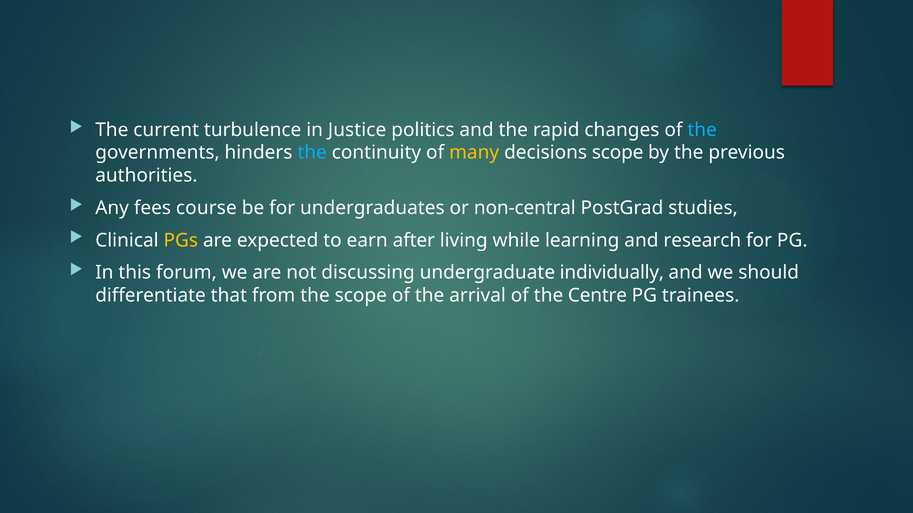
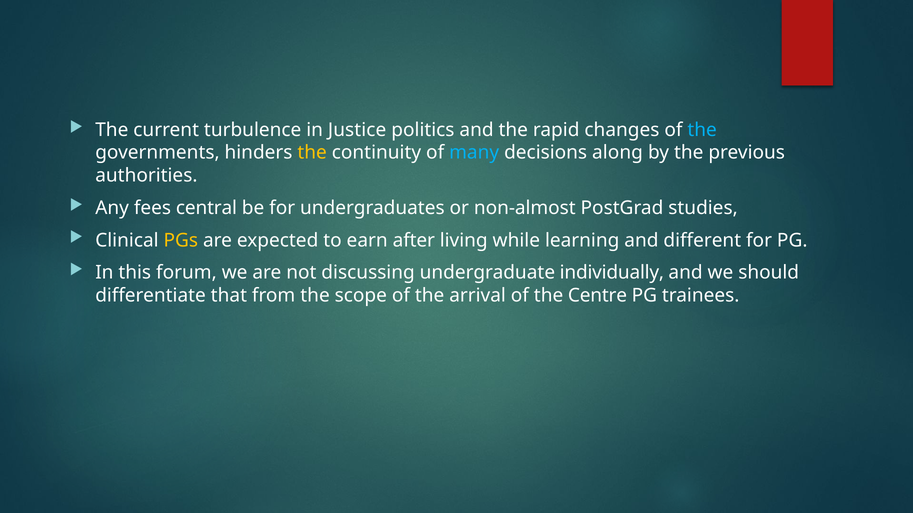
the at (312, 153) colour: light blue -> yellow
many colour: yellow -> light blue
decisions scope: scope -> along
course: course -> central
non-central: non-central -> non-almost
research: research -> different
